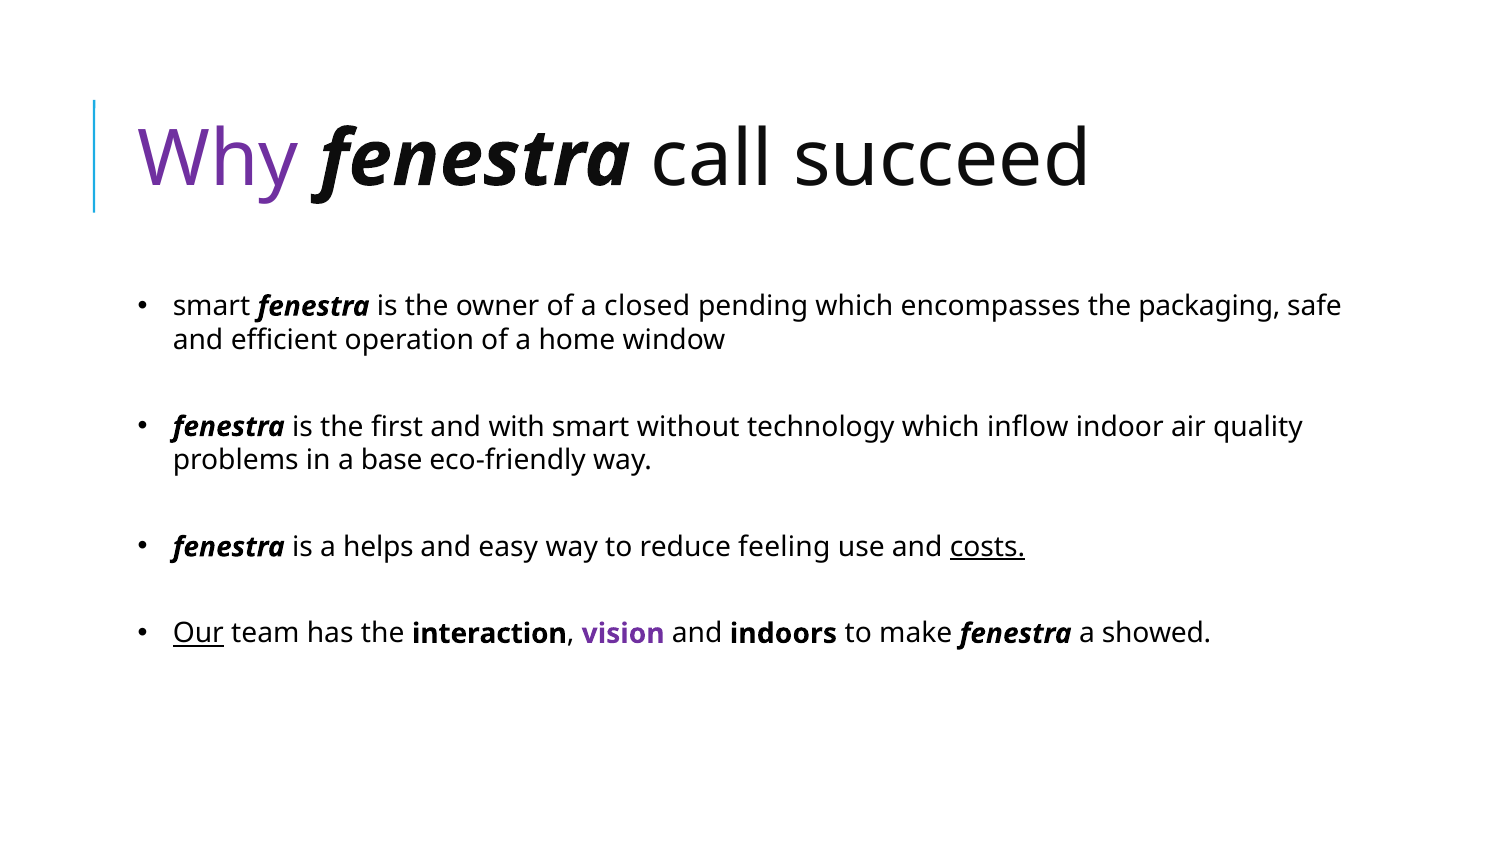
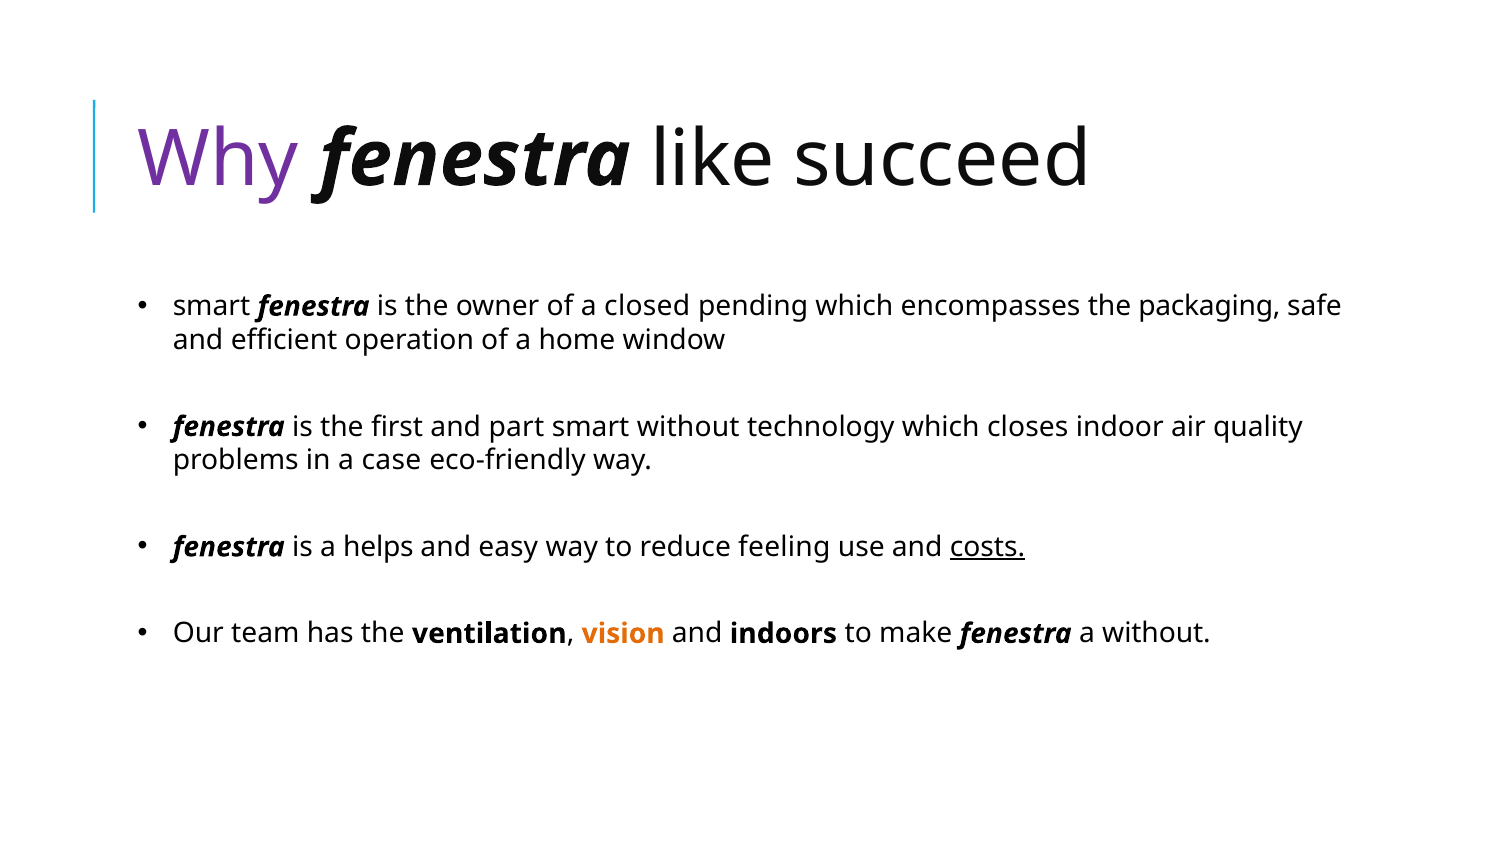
call: call -> like
with: with -> part
inflow: inflow -> closes
base: base -> case
Our underline: present -> none
interaction: interaction -> ventilation
vision colour: purple -> orange
a showed: showed -> without
